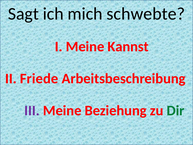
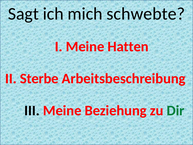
Kannst: Kannst -> Hatten
Friede: Friede -> Sterbe
III colour: purple -> black
